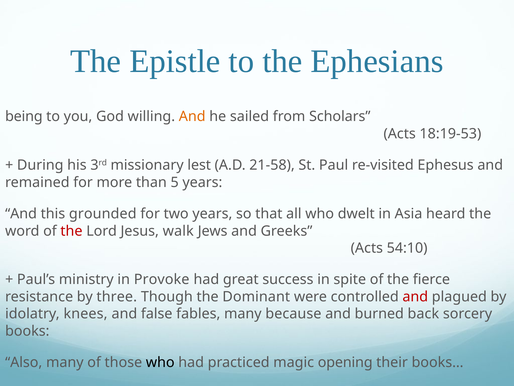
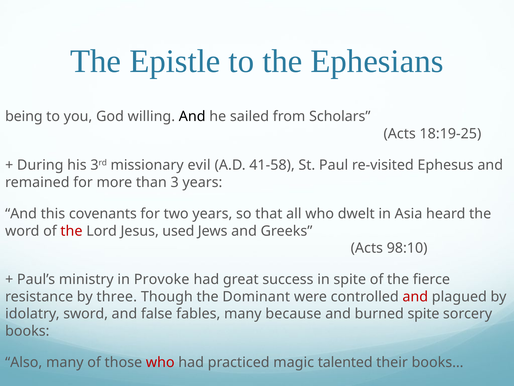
And at (192, 116) colour: orange -> black
18:19-53: 18:19-53 -> 18:19-25
lest: lest -> evil
21-58: 21-58 -> 41-58
5: 5 -> 3
grounded: grounded -> covenants
walk: walk -> used
54:10: 54:10 -> 98:10
knees: knees -> sword
burned back: back -> spite
who at (160, 362) colour: black -> red
opening: opening -> talented
